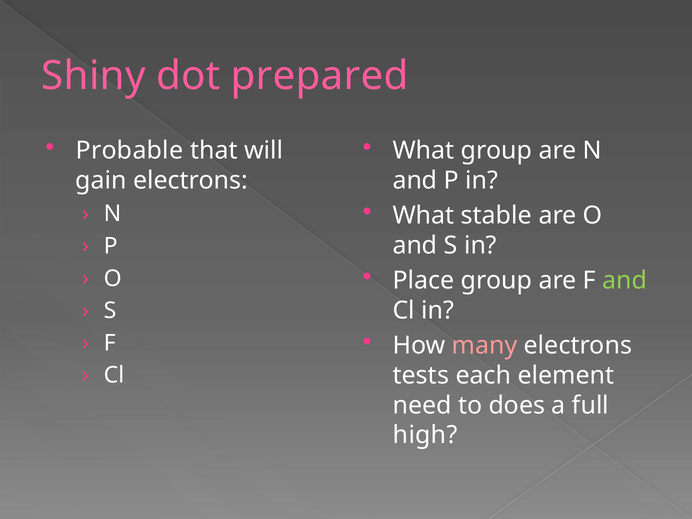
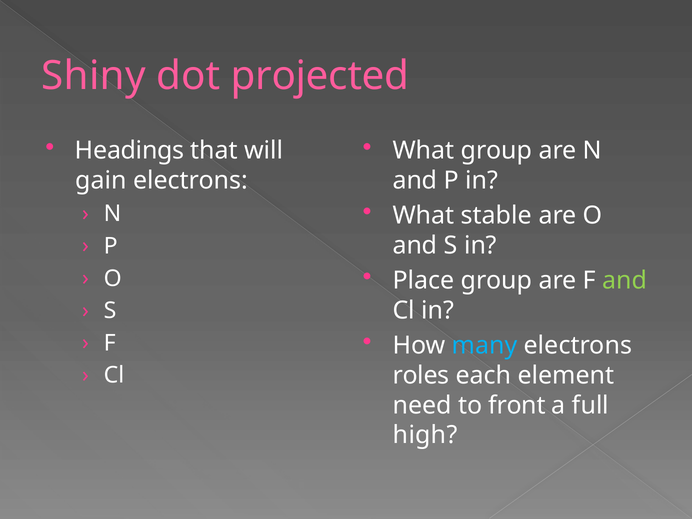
prepared: prepared -> projected
Probable: Probable -> Headings
many colour: pink -> light blue
tests: tests -> roles
does: does -> front
